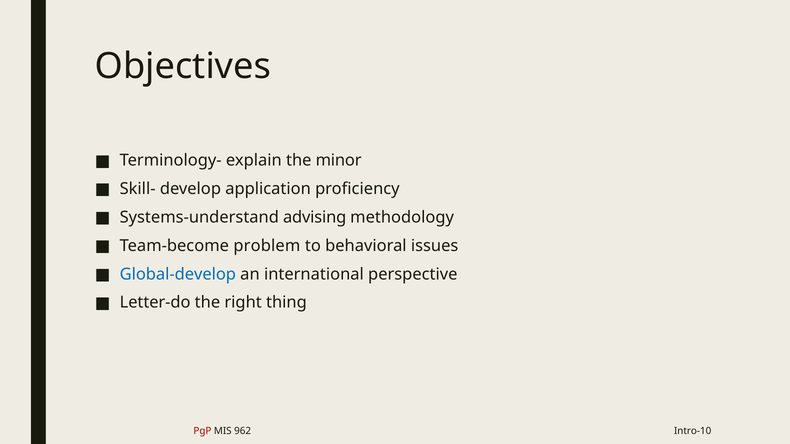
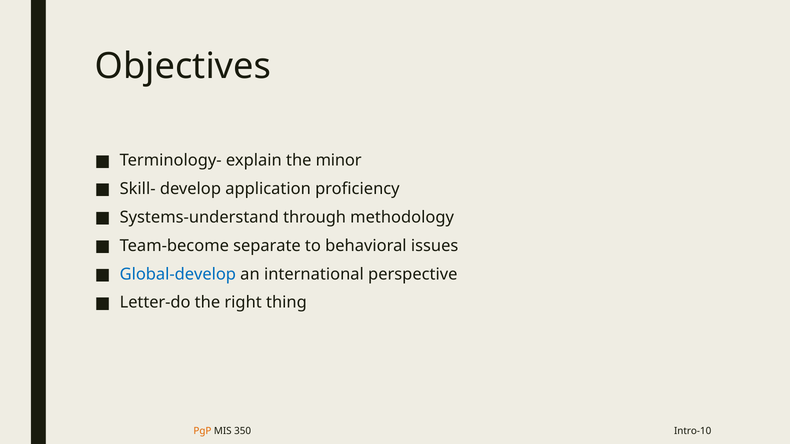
advising: advising -> through
problem: problem -> separate
PgP colour: red -> orange
962: 962 -> 350
